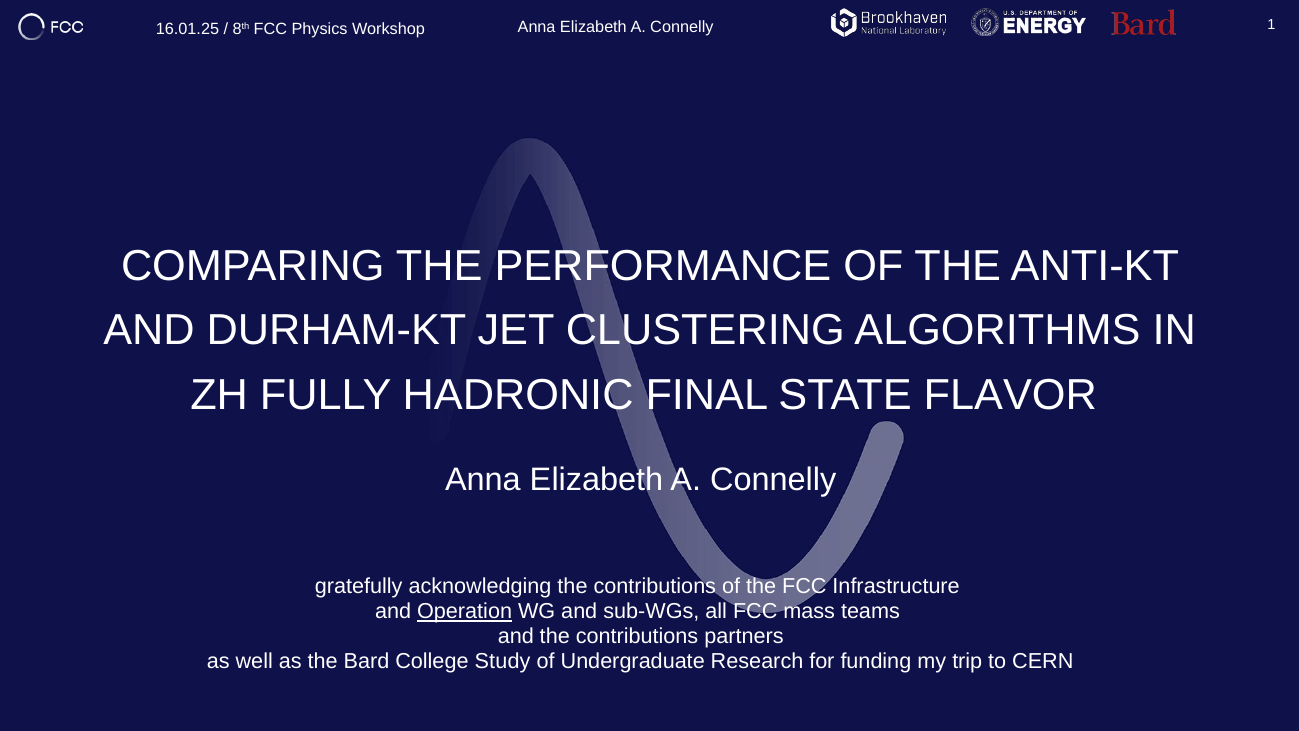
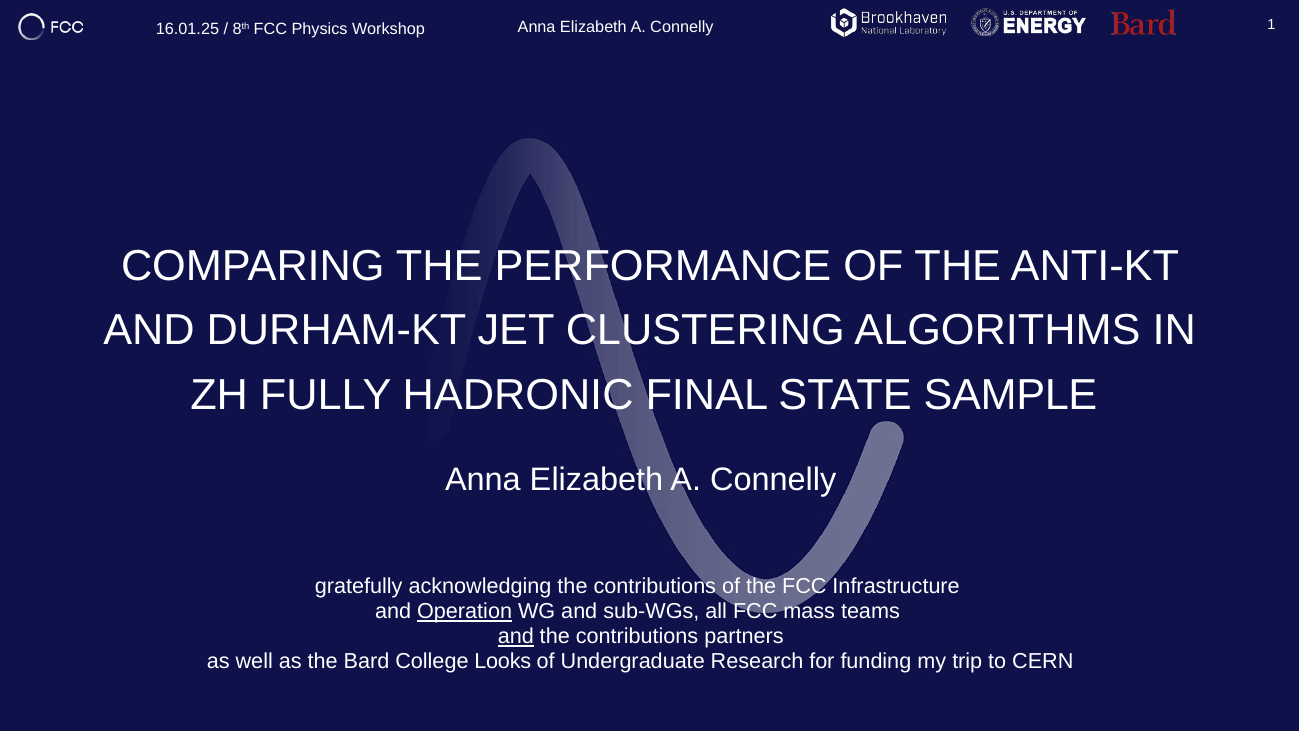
FLAVOR: FLAVOR -> SAMPLE
and at (516, 636) underline: none -> present
Study: Study -> Looks
